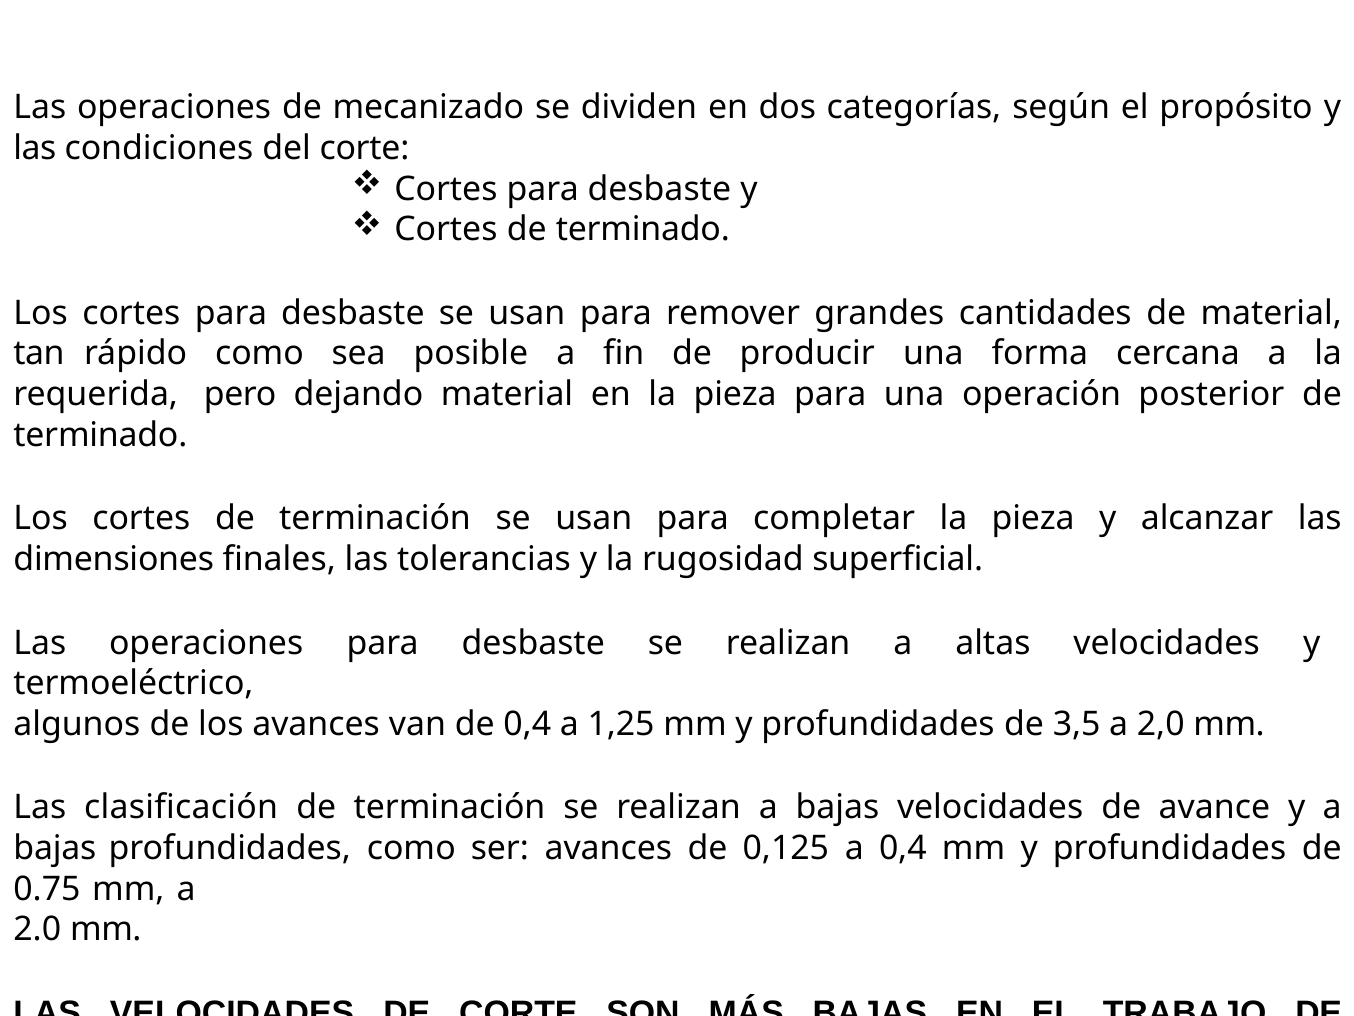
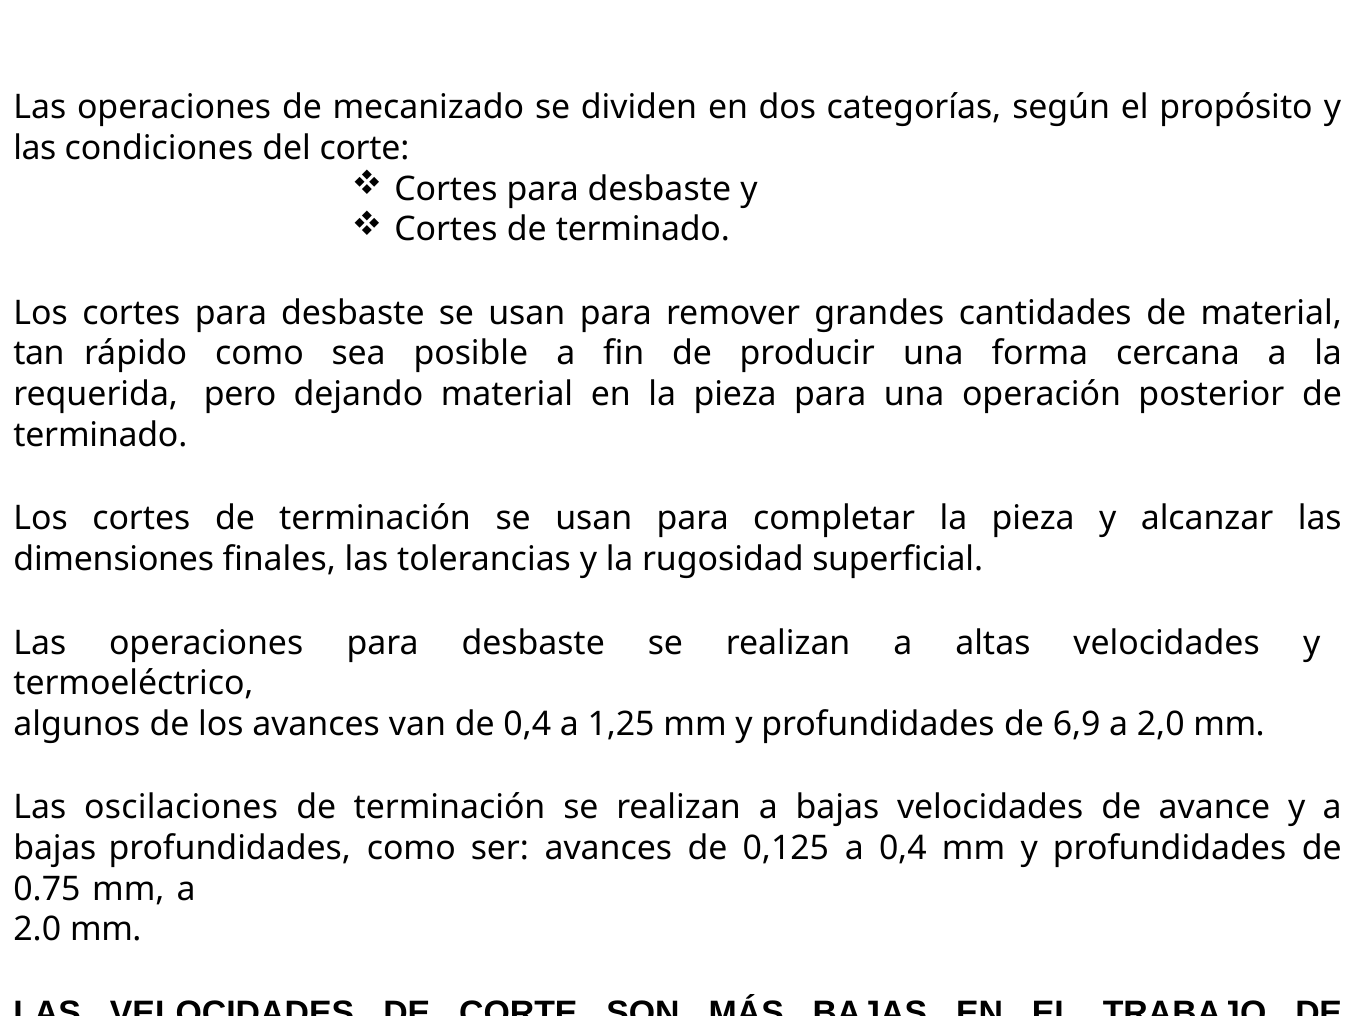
3,5: 3,5 -> 6,9
clasificación: clasificación -> oscilaciones
